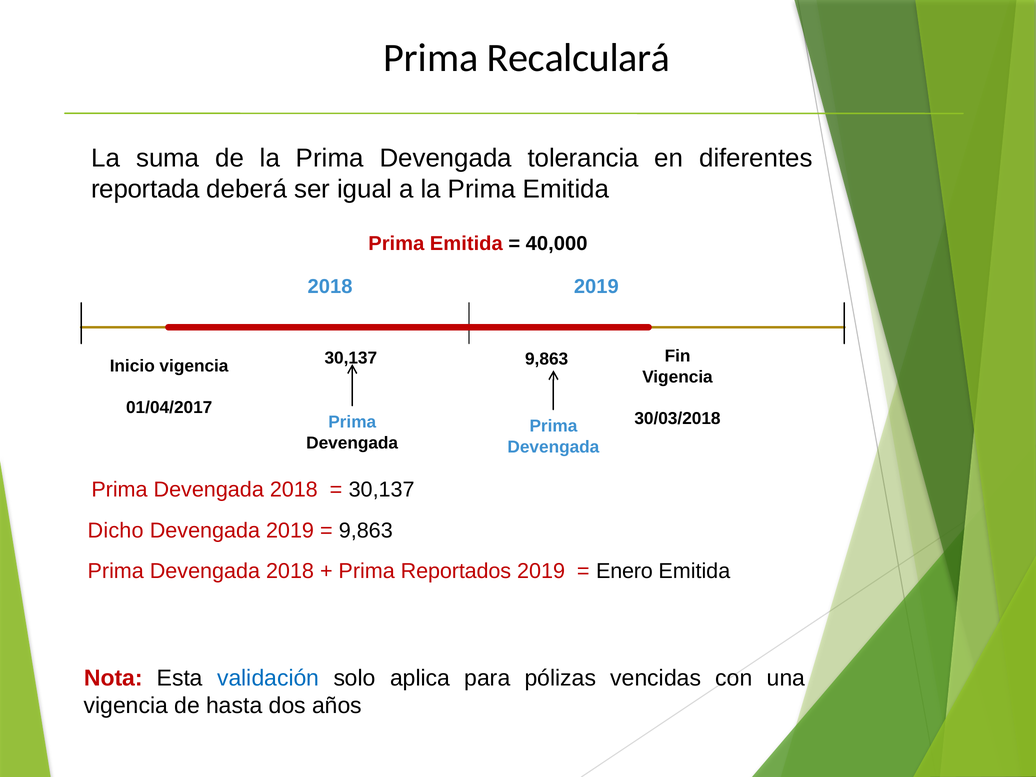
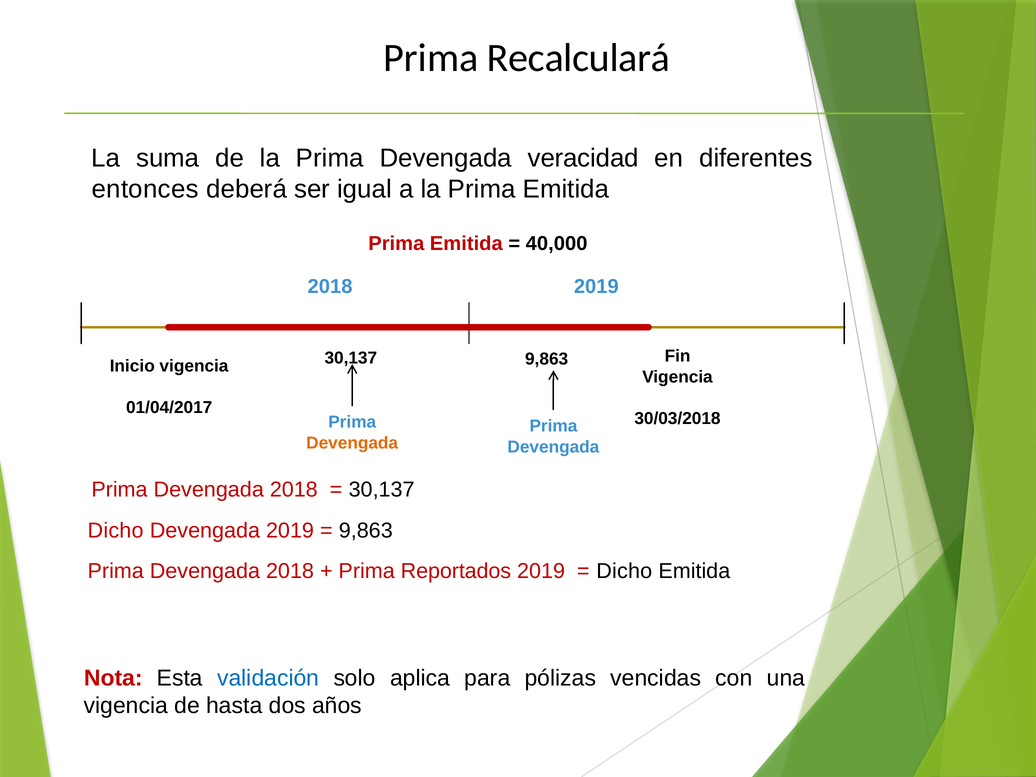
tolerancia: tolerancia -> veracidad
reportada: reportada -> entonces
Devengada at (352, 443) colour: black -> orange
Enero at (624, 571): Enero -> Dicho
